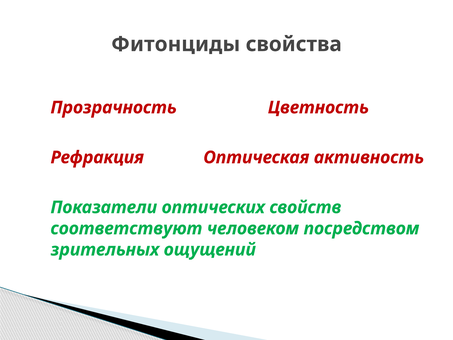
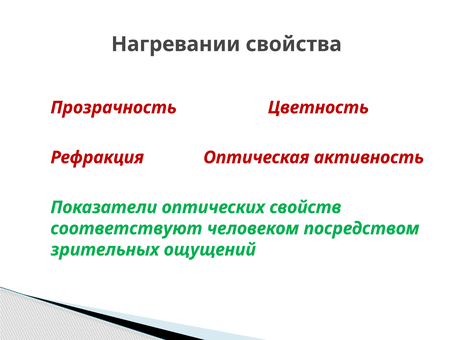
Фитонциды: Фитонциды -> Нагревании
